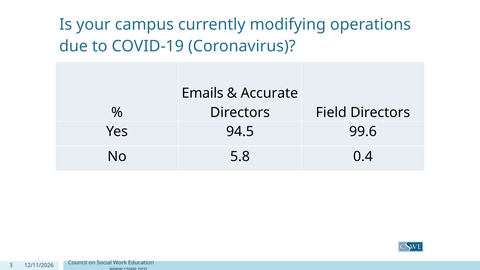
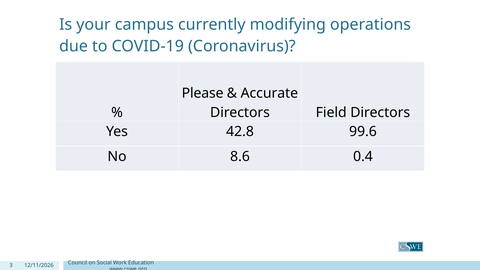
Emails: Emails -> Please
94.5: 94.5 -> 42.8
5.8: 5.8 -> 8.6
